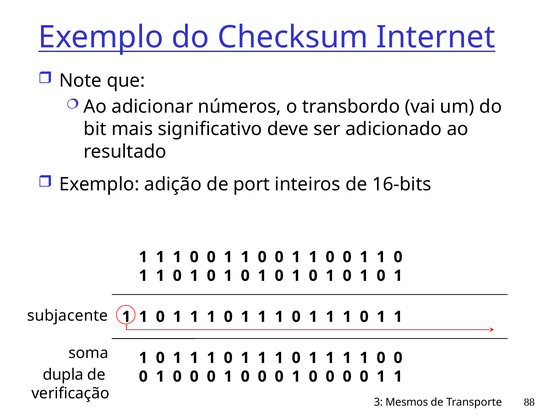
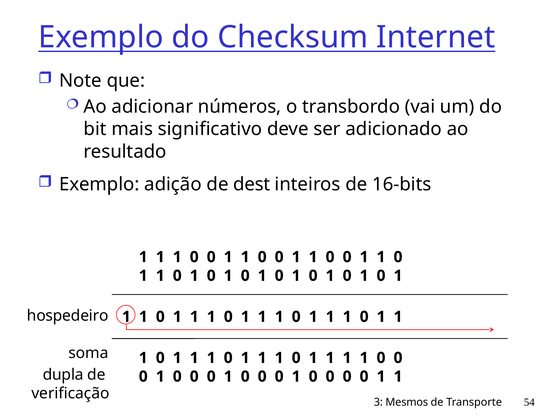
port: port -> dest
subjacente: subjacente -> hospedeiro
88: 88 -> 54
